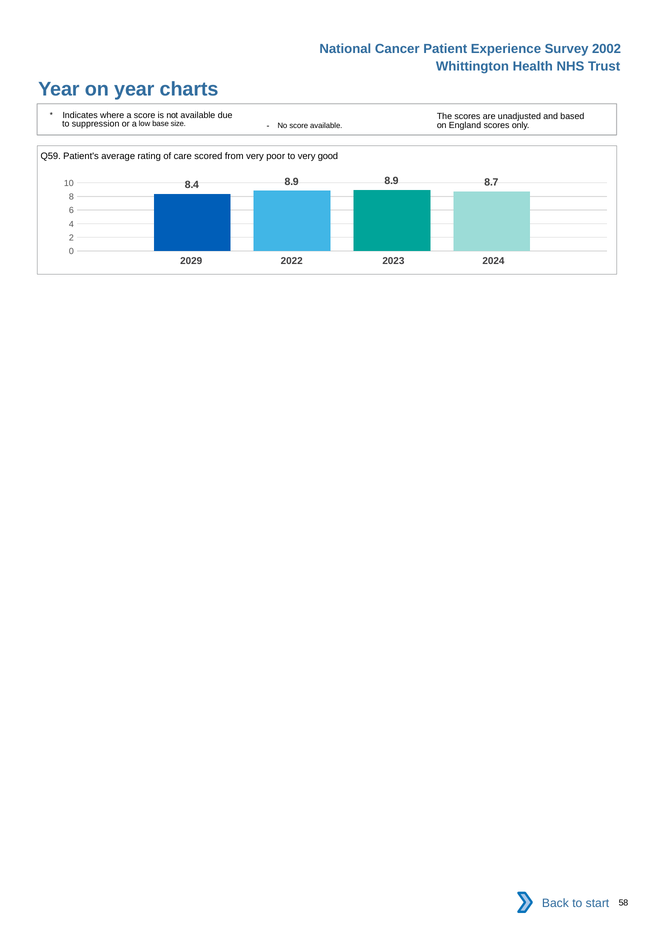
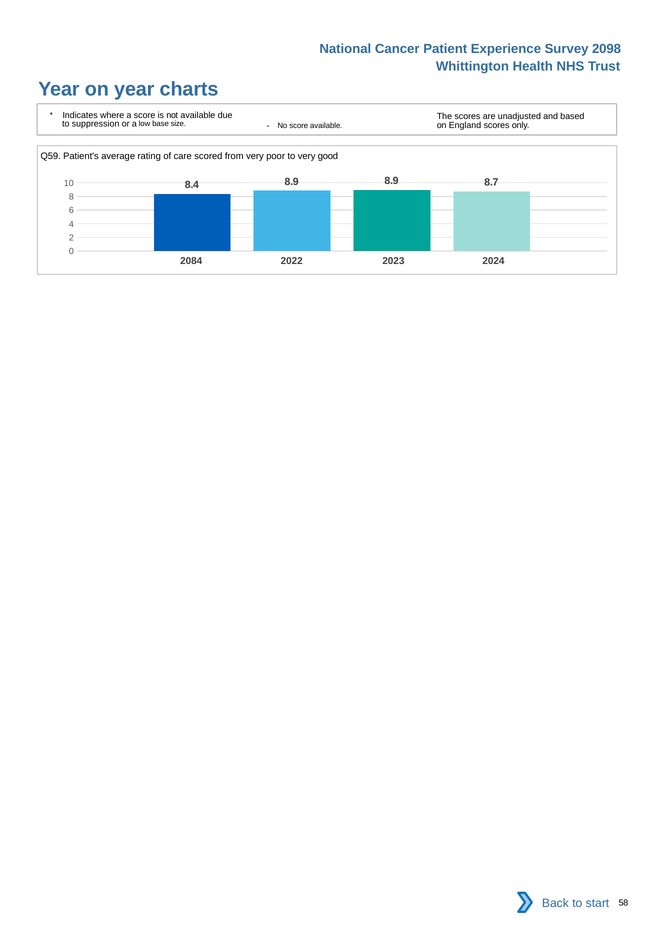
2002: 2002 -> 2098
2029: 2029 -> 2084
